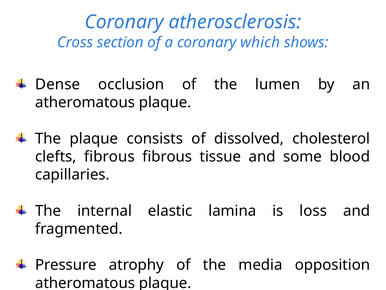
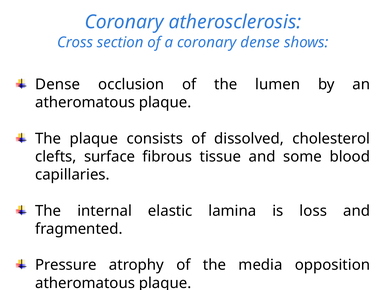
coronary which: which -> dense
clefts fibrous: fibrous -> surface
